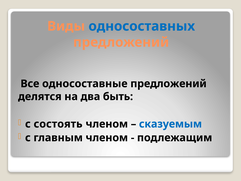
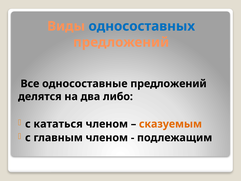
быть: быть -> либо
состоять: состоять -> кататься
сказуемым colour: blue -> orange
